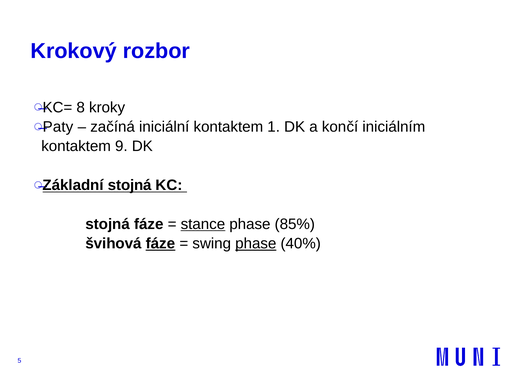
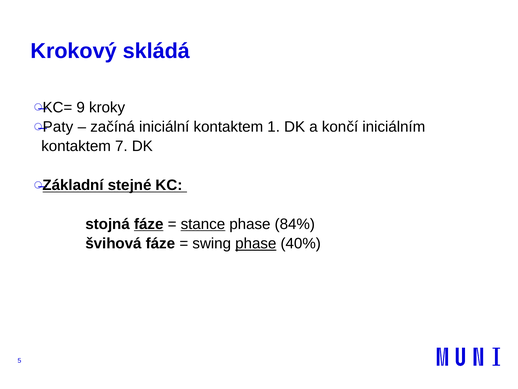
rozbor: rozbor -> skládá
8: 8 -> 9
9: 9 -> 7
Základní stojná: stojná -> stejné
fáze at (149, 224) underline: none -> present
85%: 85% -> 84%
fáze at (160, 243) underline: present -> none
